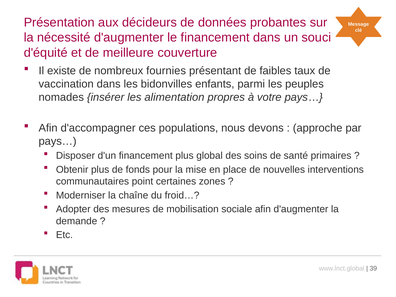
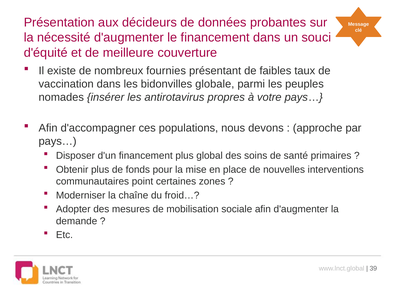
enfants: enfants -> globale
alimentation: alimentation -> antirotavirus
